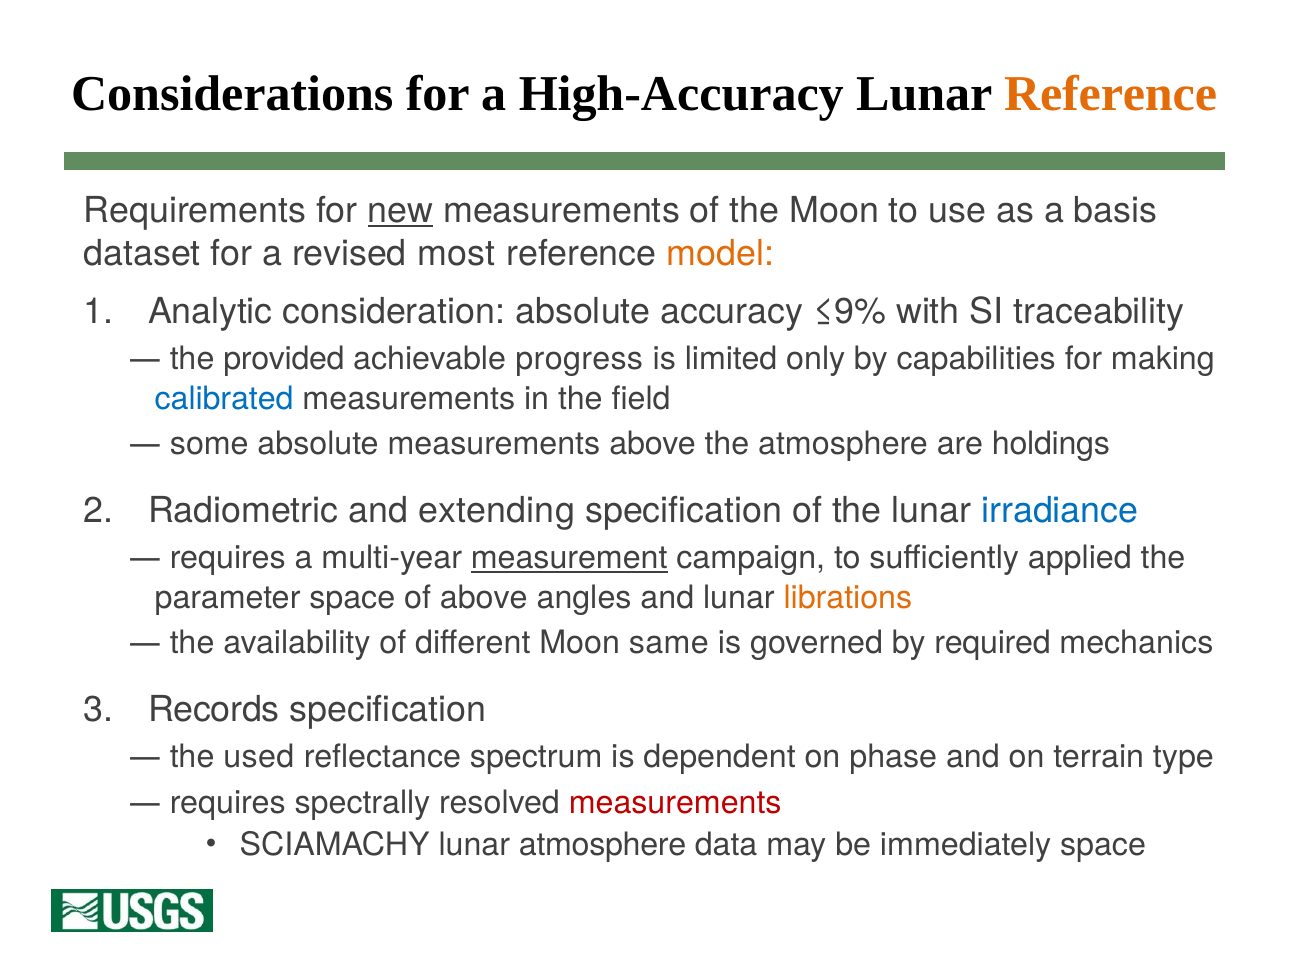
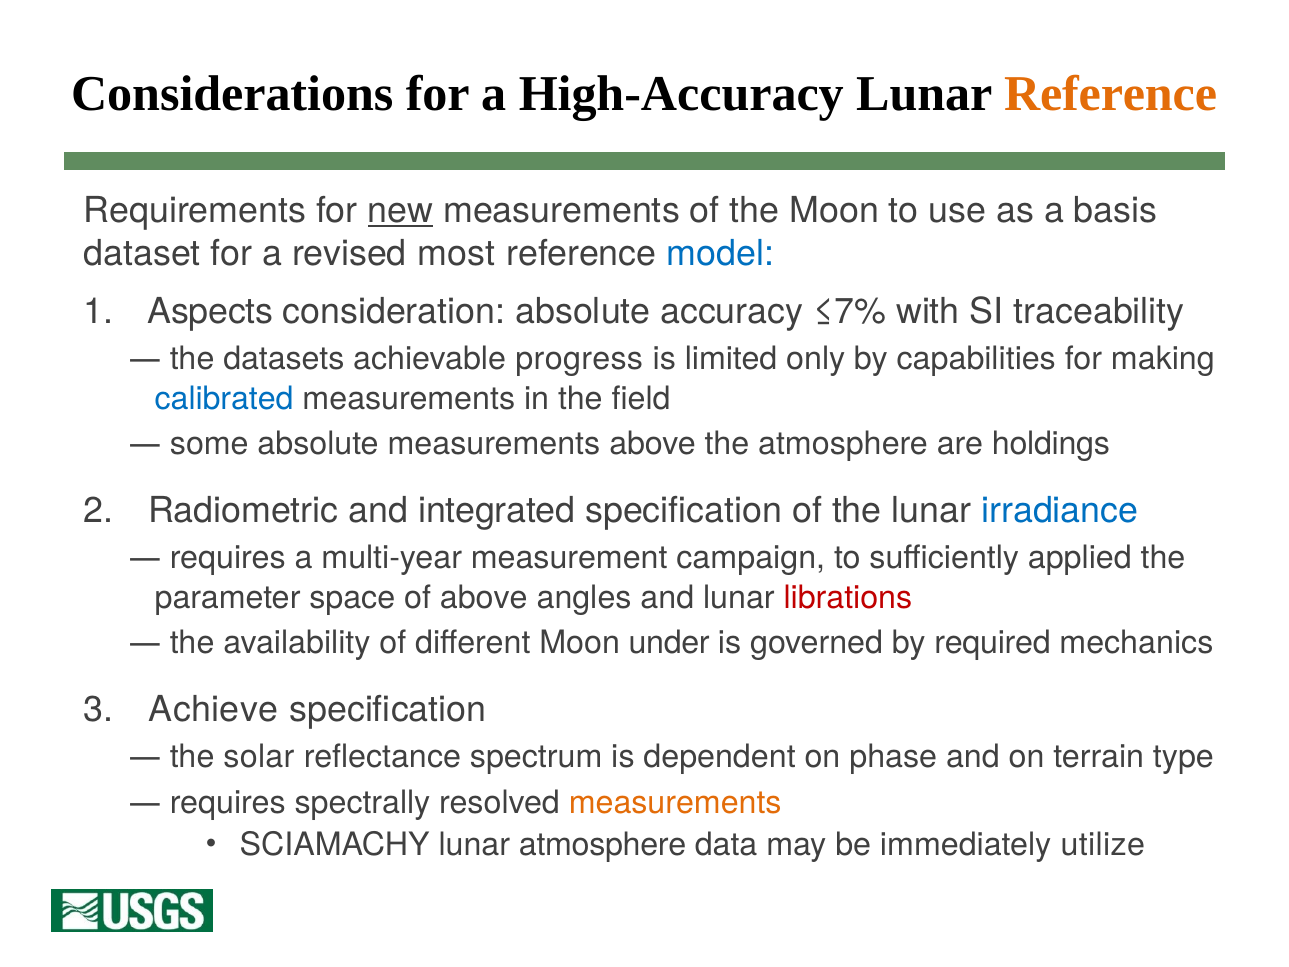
model colour: orange -> blue
Analytic: Analytic -> Aspects
≤9%: ≤9% -> ≤7%
provided: provided -> datasets
extending: extending -> integrated
measurement underline: present -> none
librations colour: orange -> red
same: same -> under
Records: Records -> Achieve
used: used -> solar
measurements at (675, 803) colour: red -> orange
immediately space: space -> utilize
